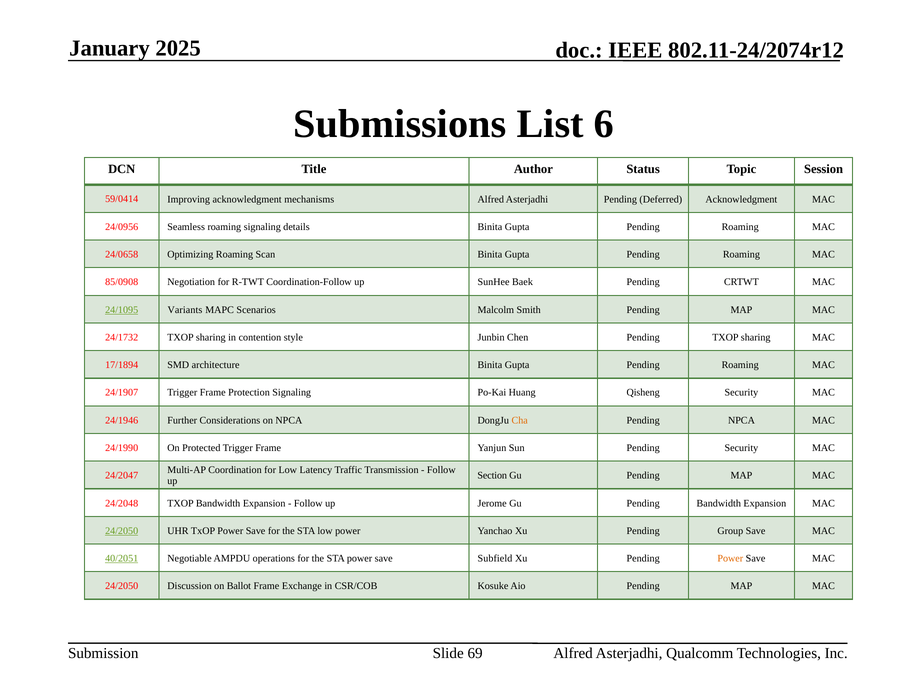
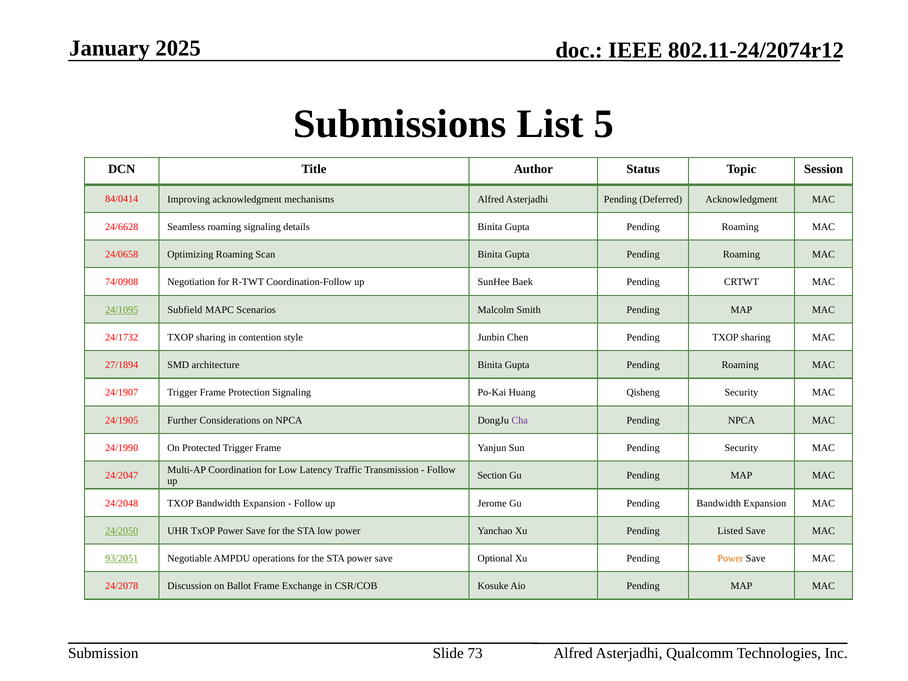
6: 6 -> 5
59/0414: 59/0414 -> 84/0414
24/0956: 24/0956 -> 24/6628
85/0908: 85/0908 -> 74/0908
Variants: Variants -> Subfield
17/1894: 17/1894 -> 27/1894
24/1946: 24/1946 -> 24/1905
Cha colour: orange -> purple
Group: Group -> Listed
40/2051: 40/2051 -> 93/2051
Subfield: Subfield -> Optional
24/2050 at (122, 586): 24/2050 -> 24/2078
69: 69 -> 73
